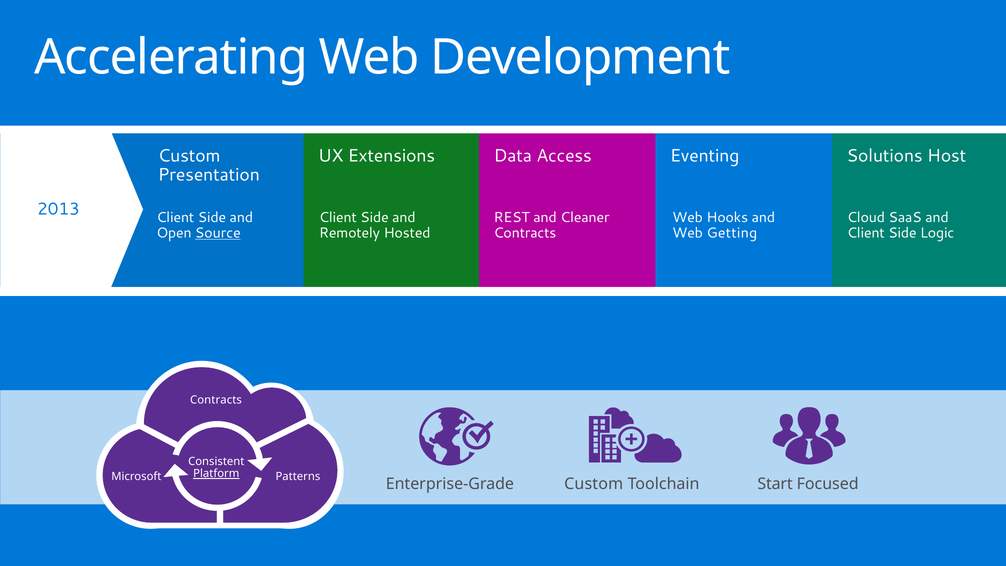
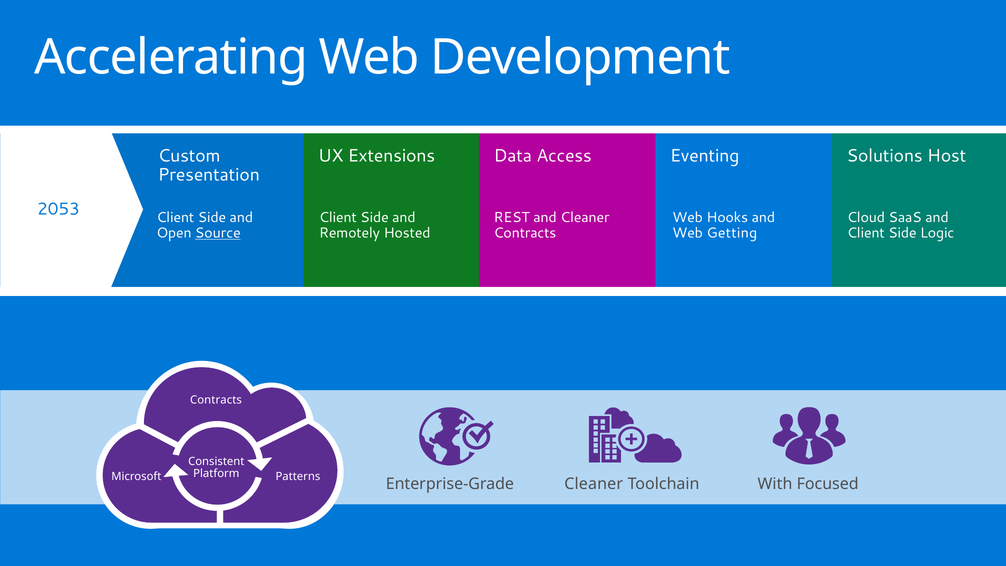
2013: 2013 -> 2053
Platform underline: present -> none
Enterprise-Grade Custom: Custom -> Cleaner
Start: Start -> With
